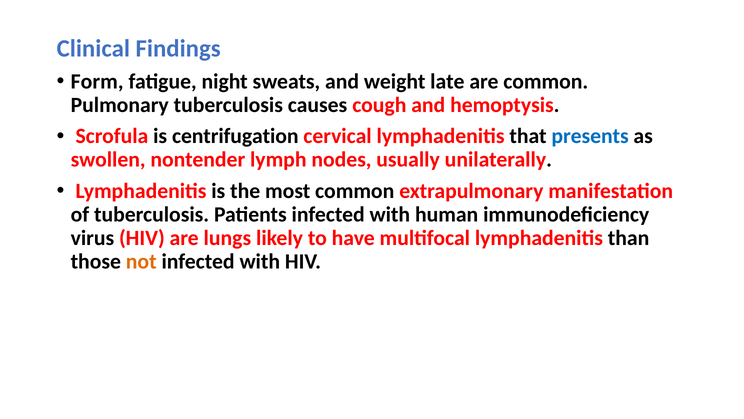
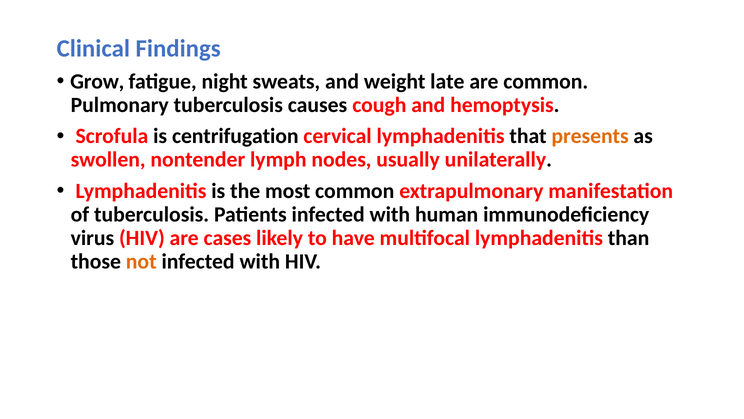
Form: Form -> Grow
presents colour: blue -> orange
lungs: lungs -> cases
